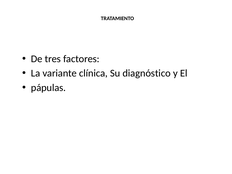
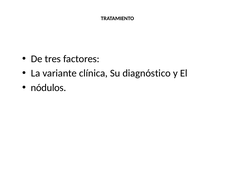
pápulas: pápulas -> nódulos
